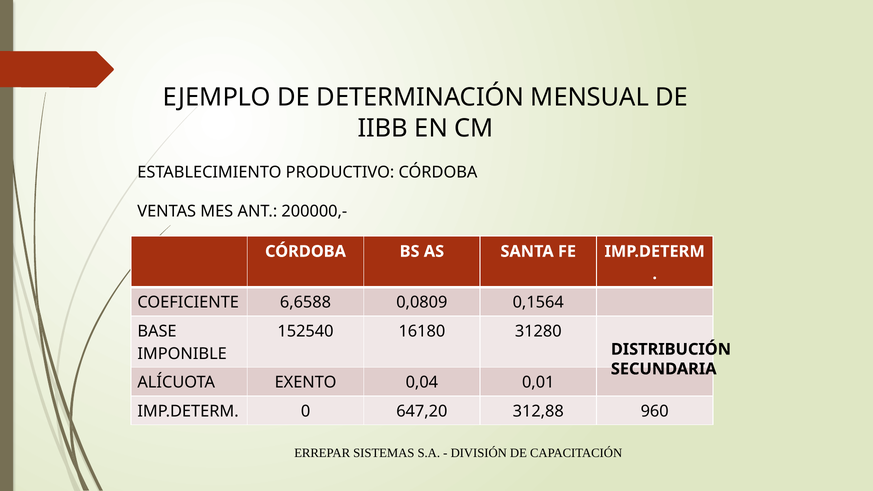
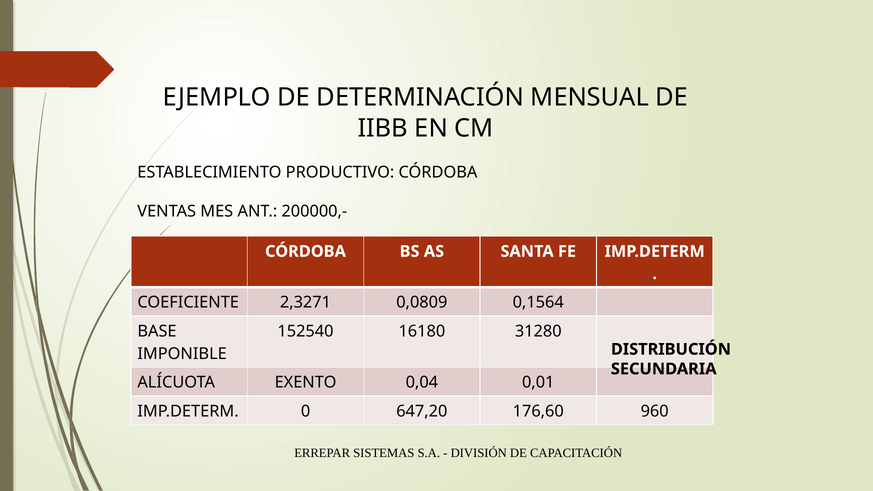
6,6588: 6,6588 -> 2,3271
312,88: 312,88 -> 176,60
